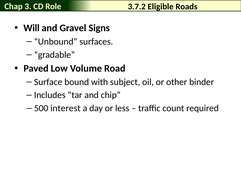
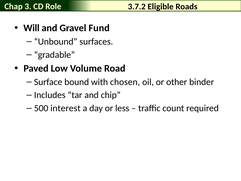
Signs: Signs -> Fund
subject: subject -> chosen
